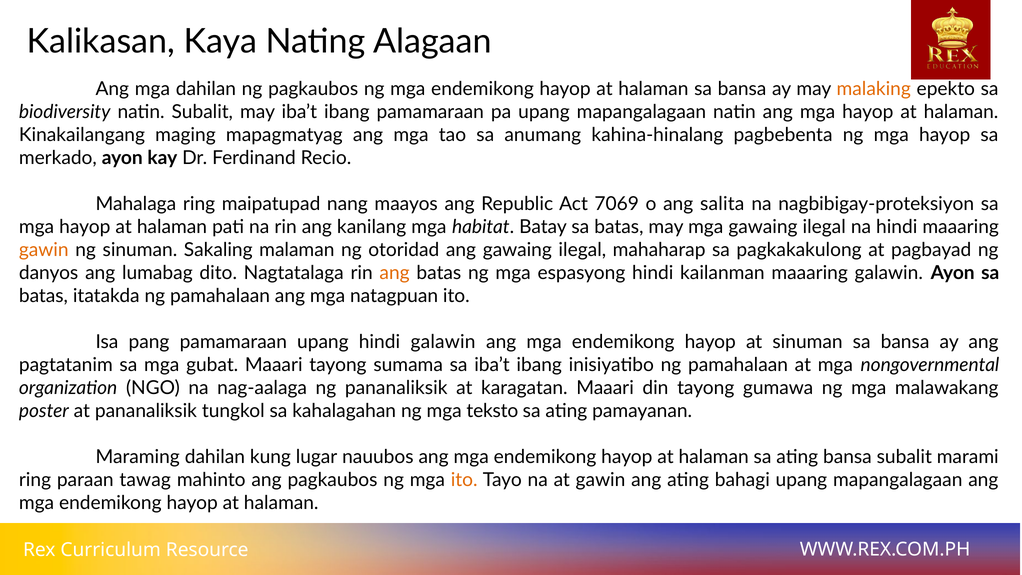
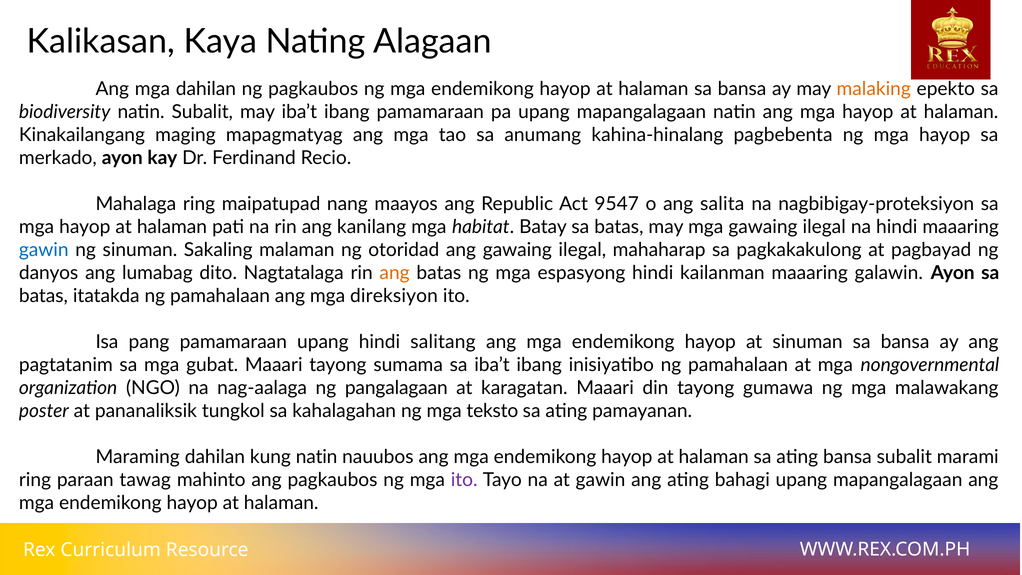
7069: 7069 -> 9547
gawin at (44, 250) colour: orange -> blue
natagpuan: natagpuan -> direksiyon
hindi galawin: galawin -> salitang
ng pananaliksik: pananaliksik -> pangalagaan
kung lugar: lugar -> natin
ito at (464, 480) colour: orange -> purple
